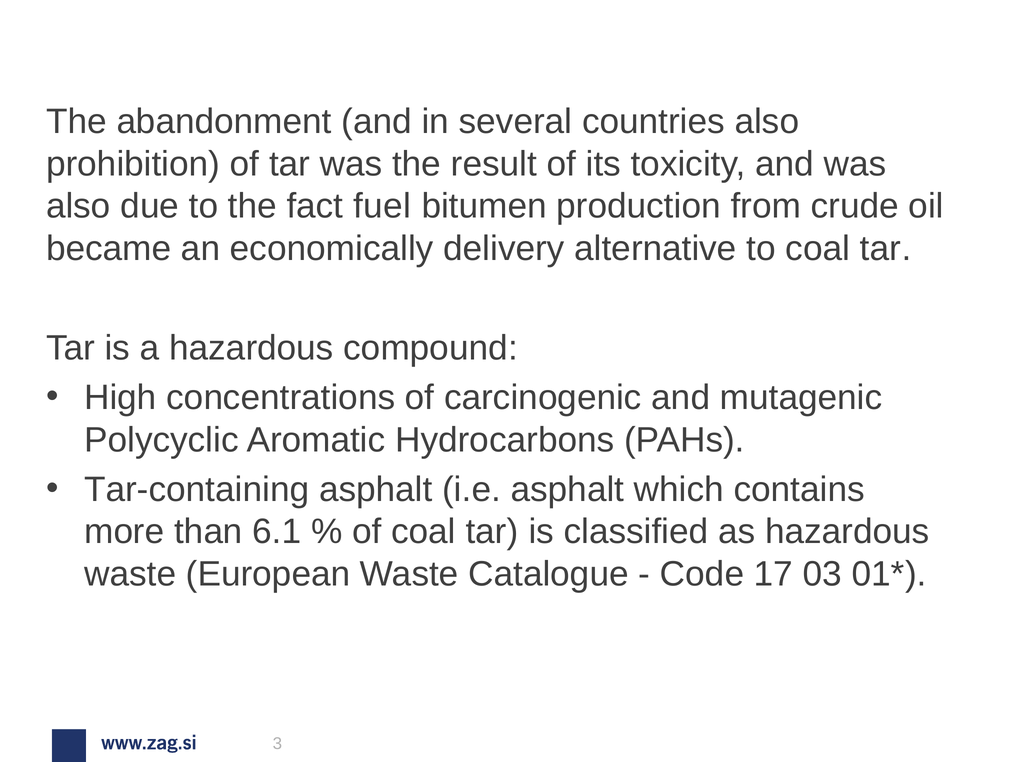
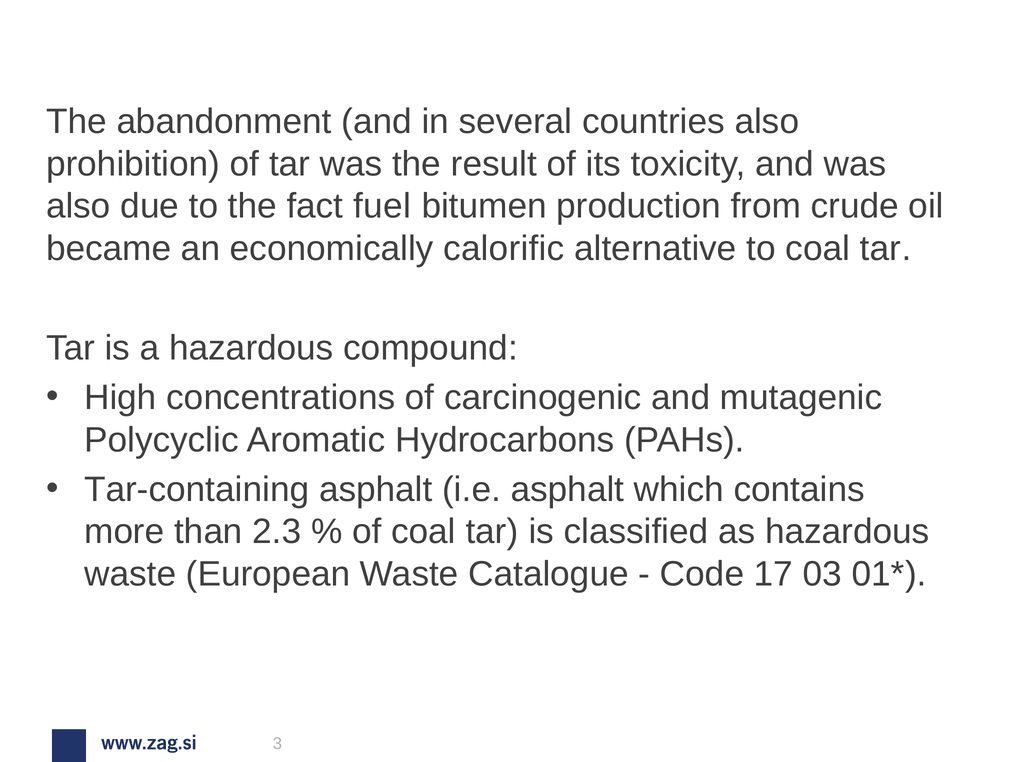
delivery: delivery -> calorific
6.1: 6.1 -> 2.3
